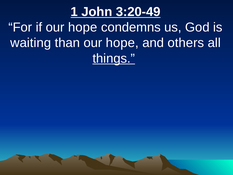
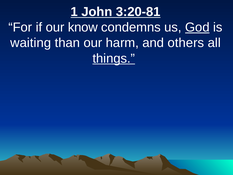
3:20-49: 3:20-49 -> 3:20-81
if our hope: hope -> know
God underline: none -> present
than our hope: hope -> harm
